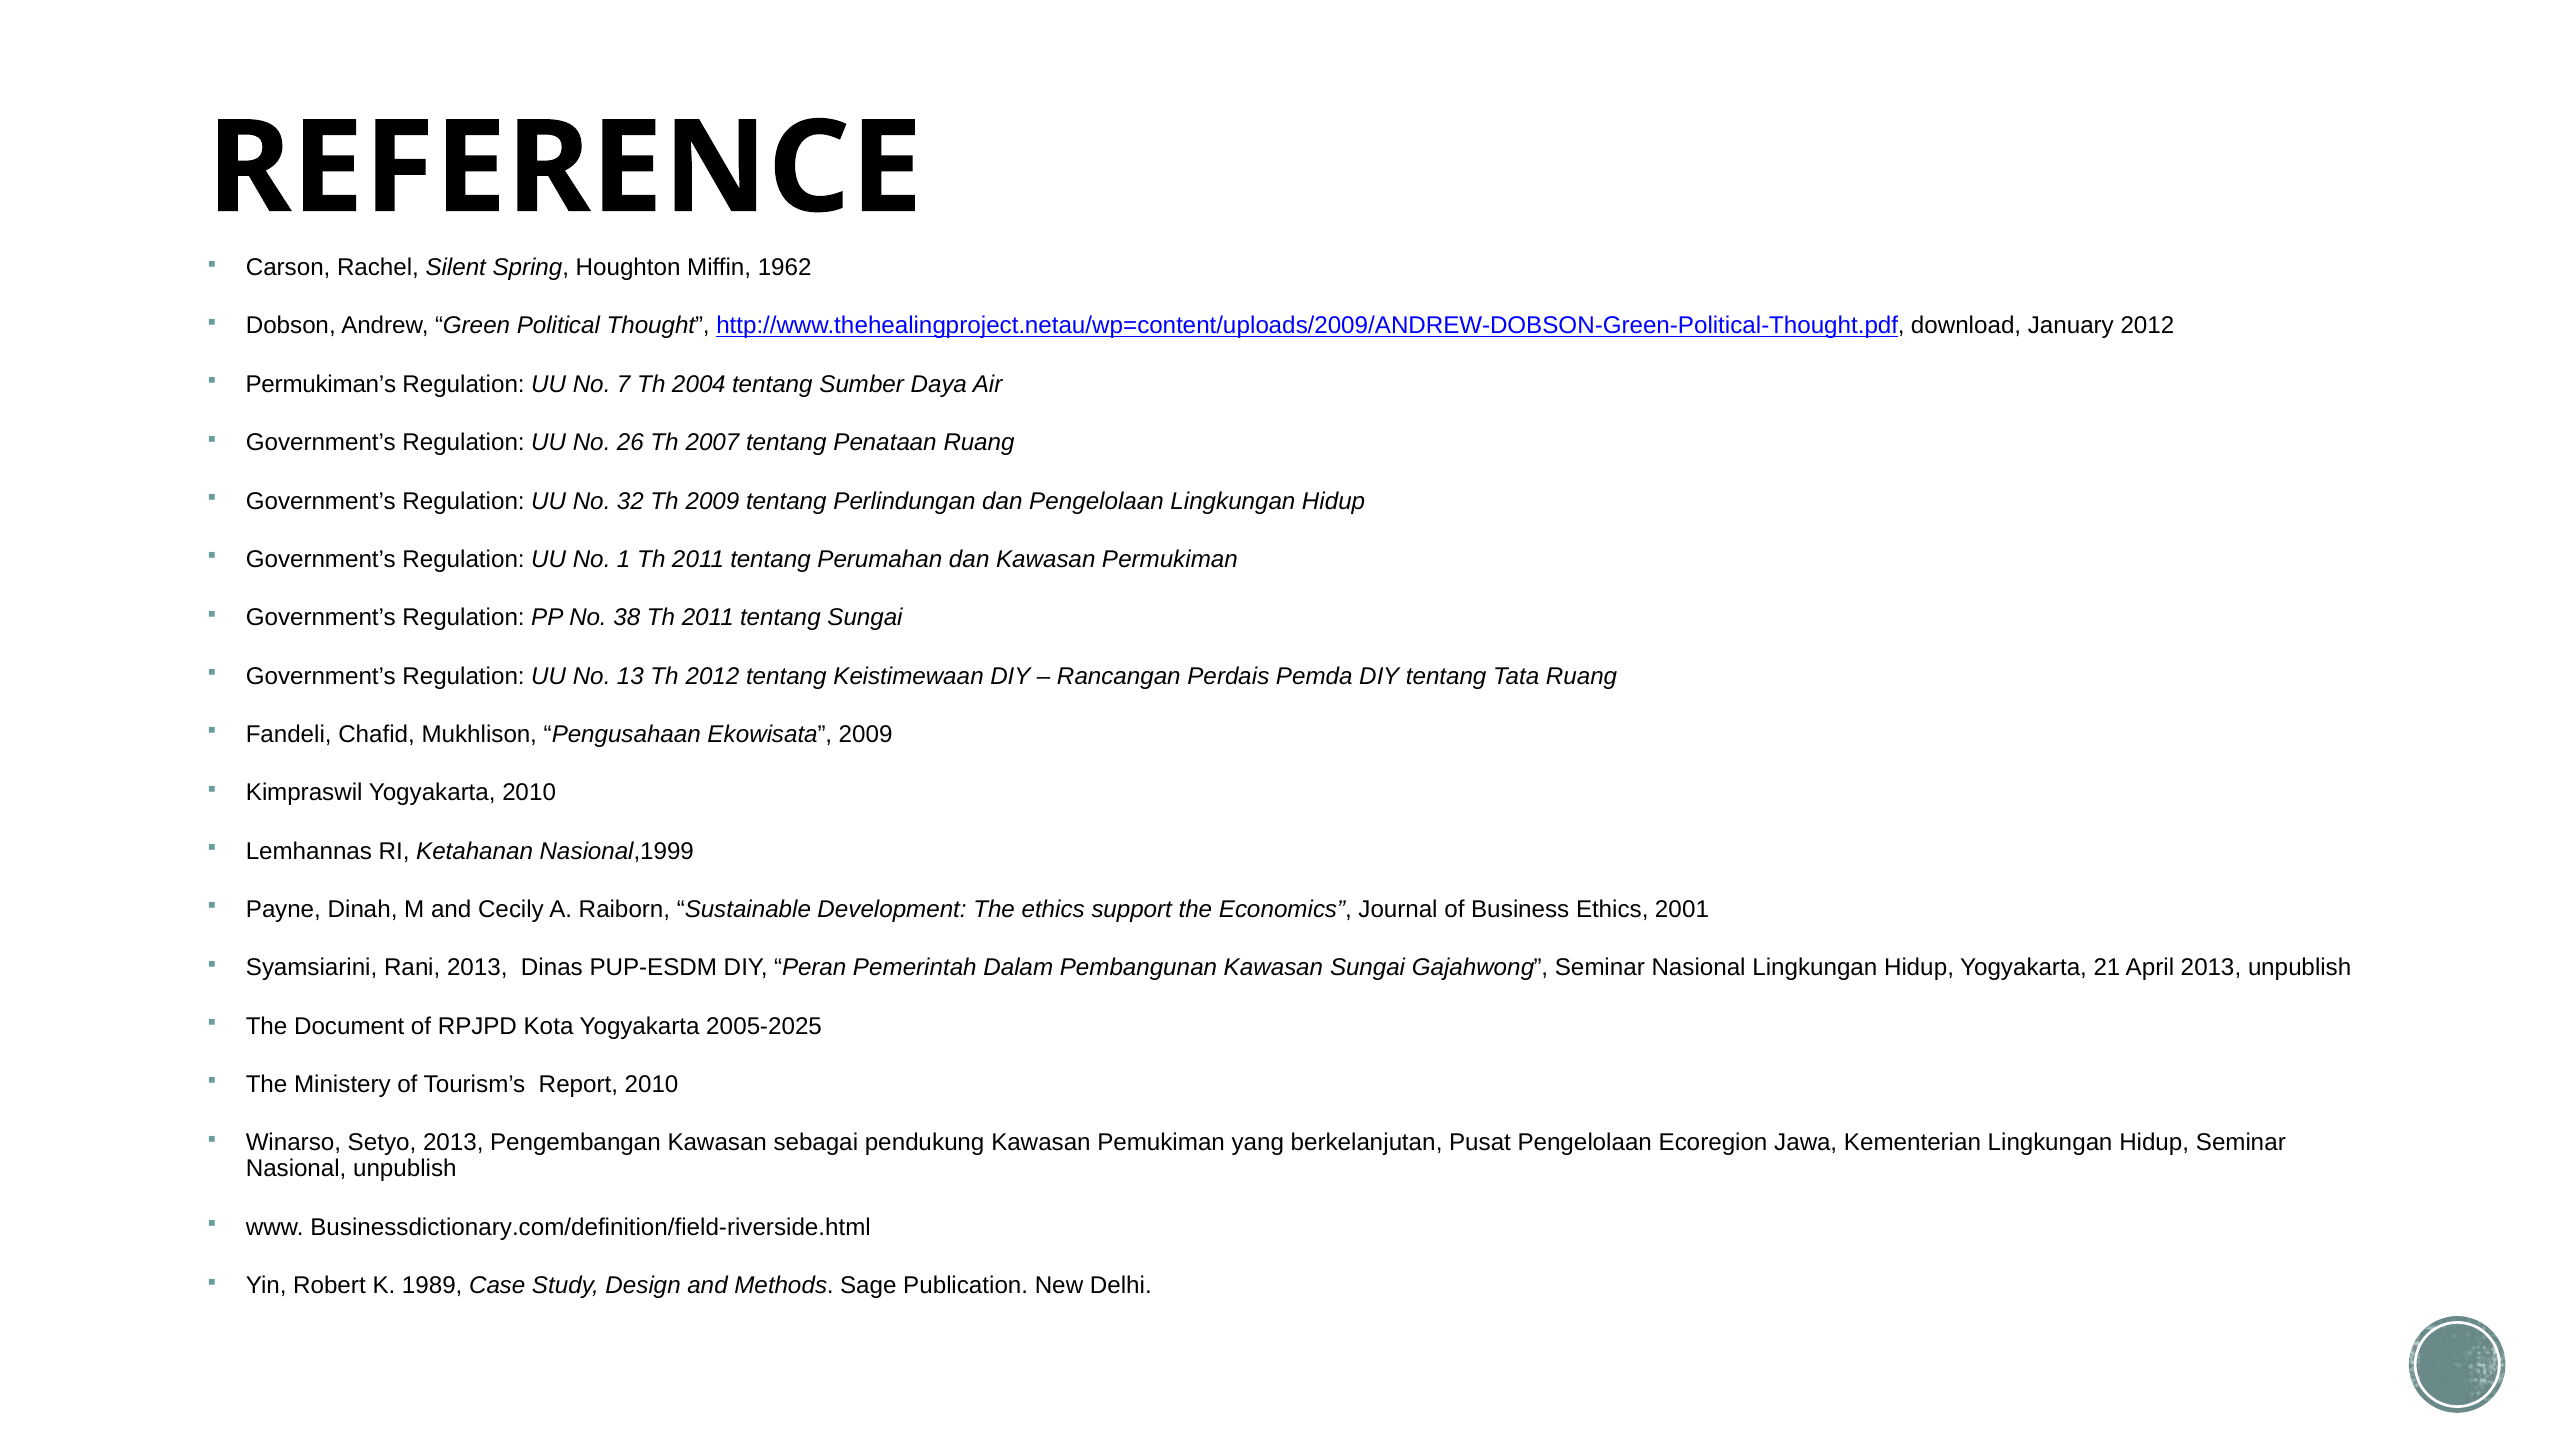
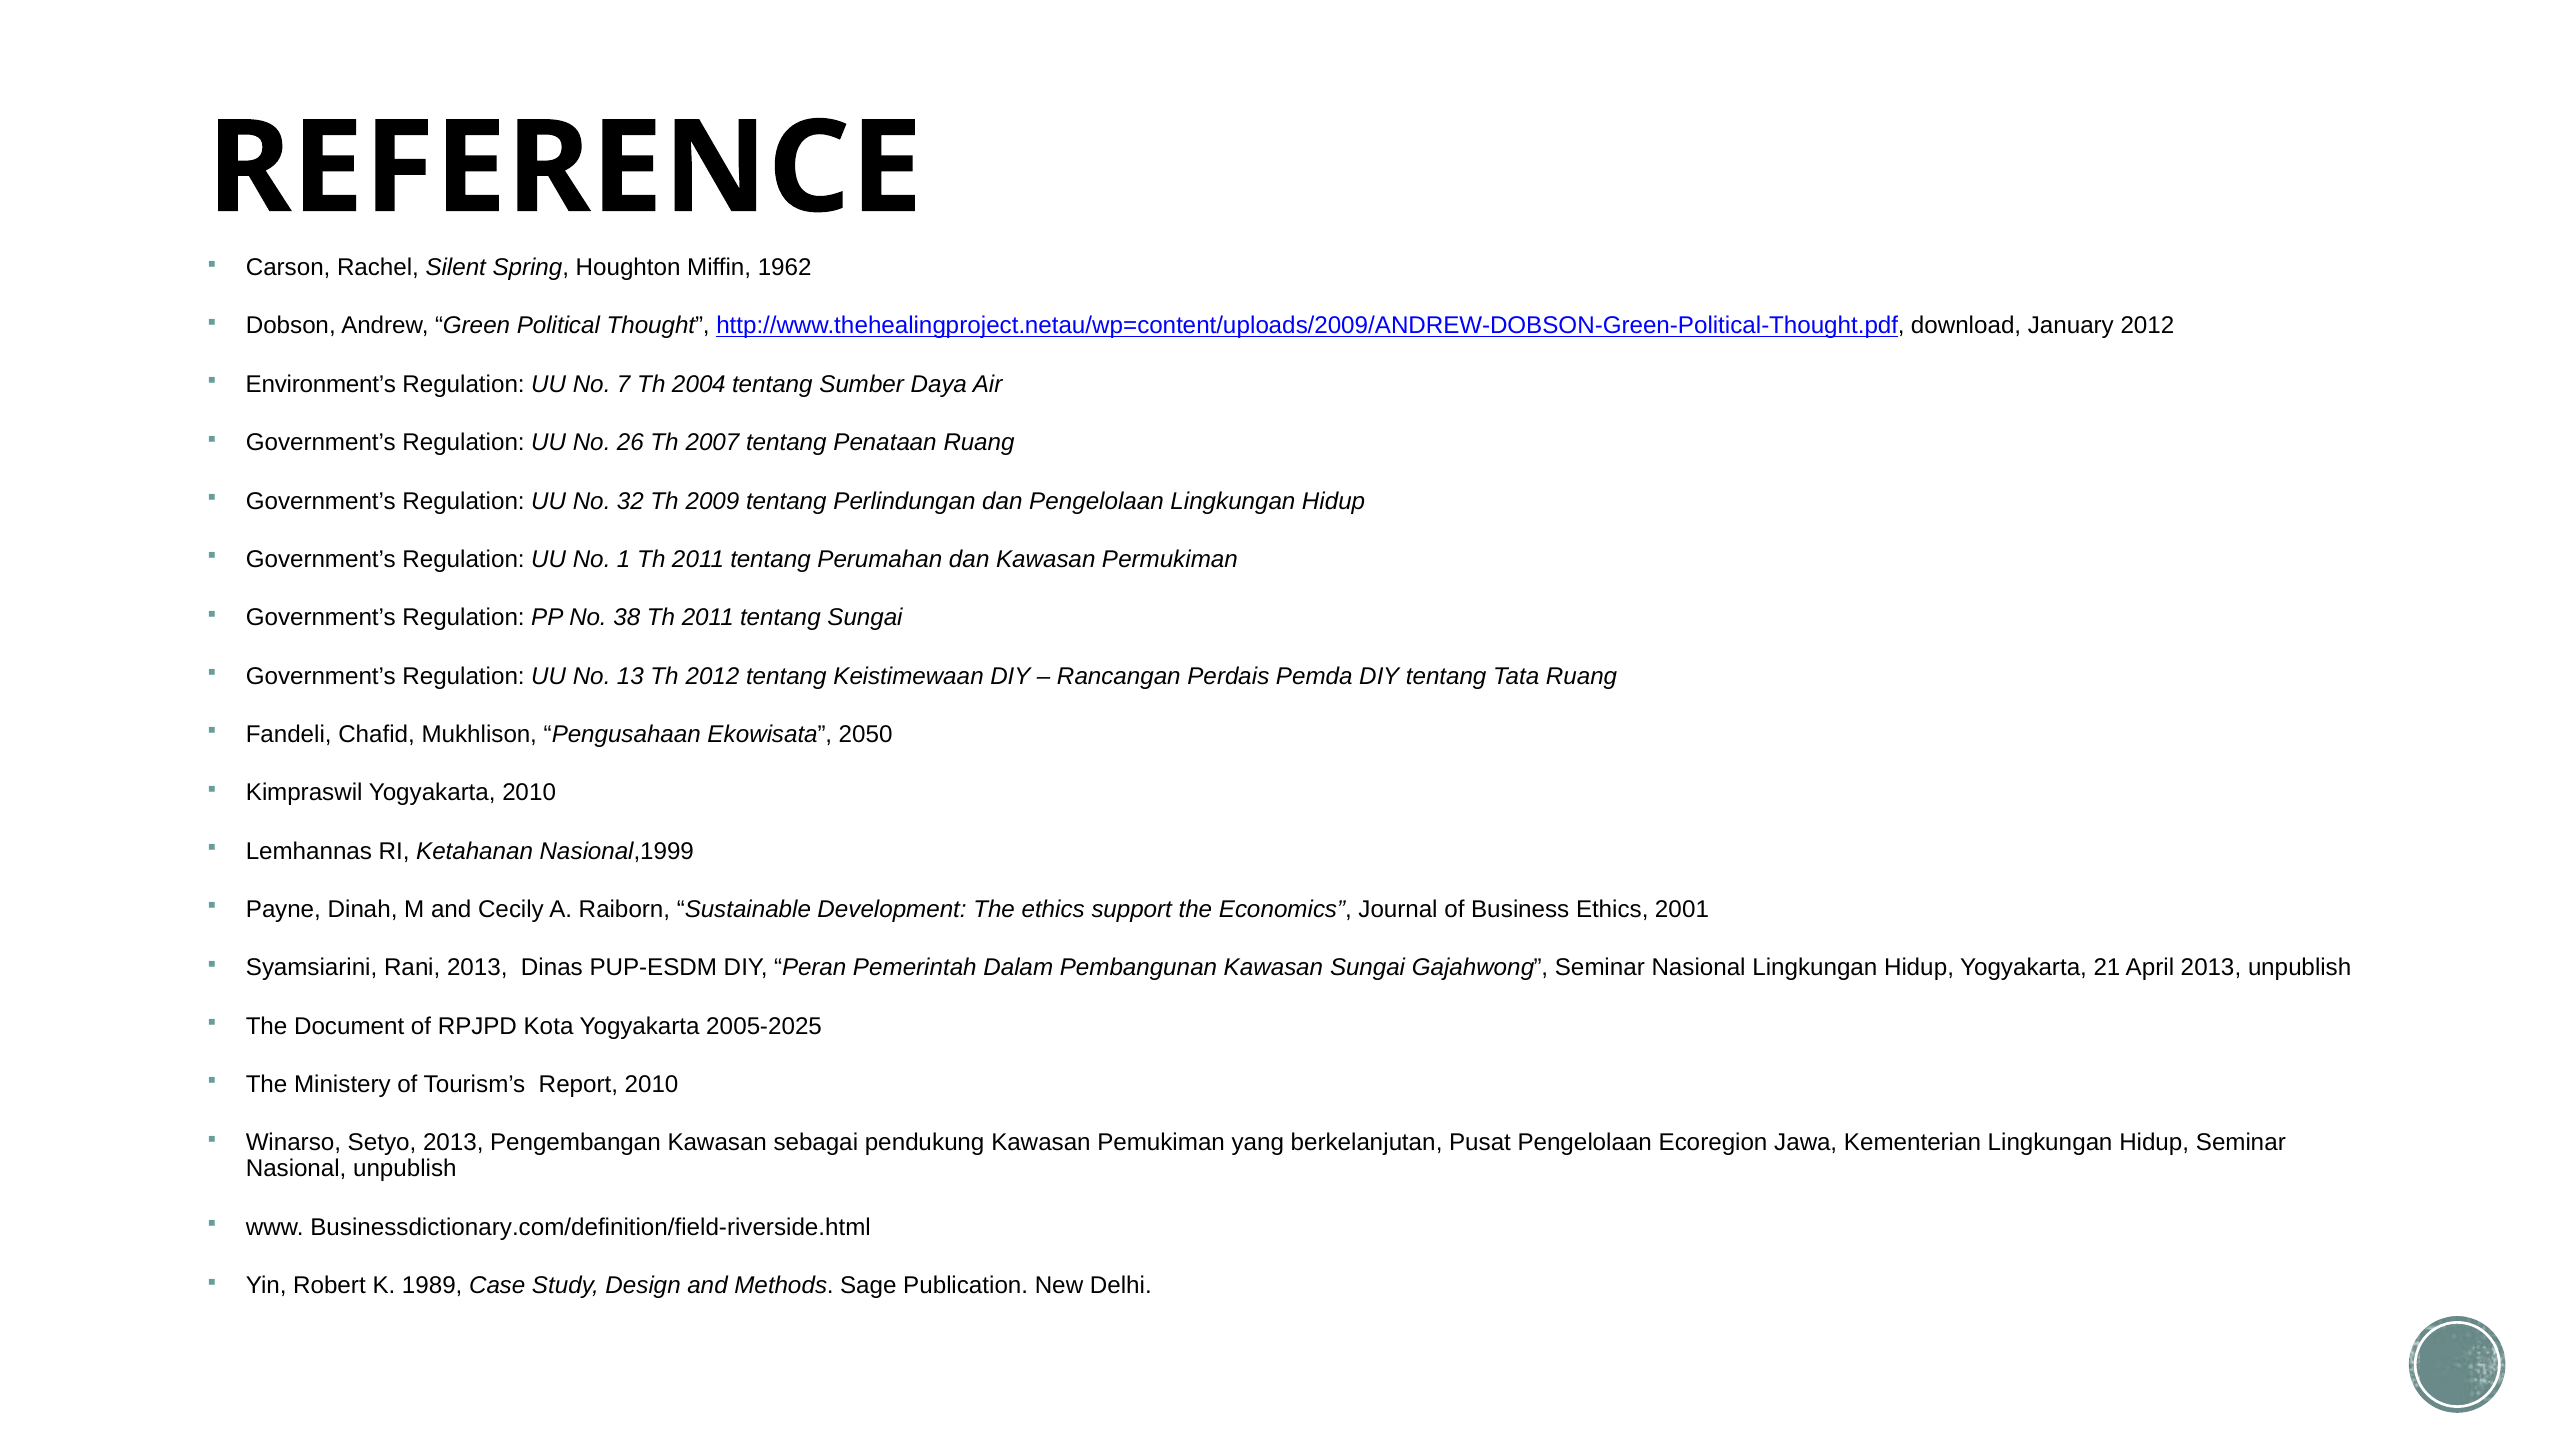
Permukiman’s: Permukiman’s -> Environment’s
Ekowisata 2009: 2009 -> 2050
